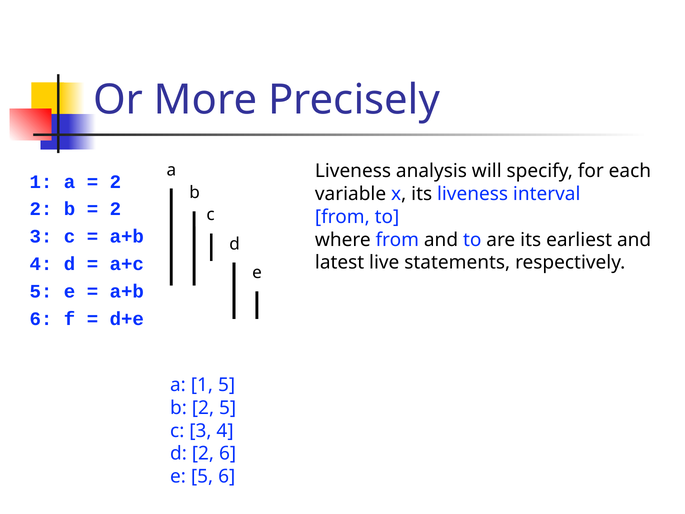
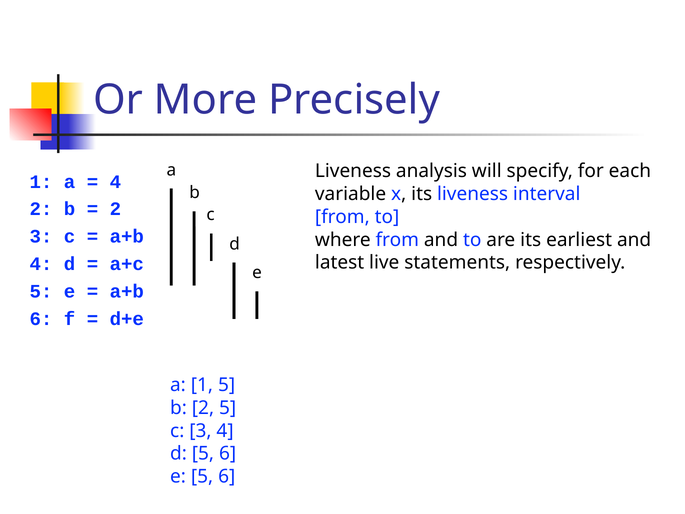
2 at (115, 182): 2 -> 4
d 2: 2 -> 5
